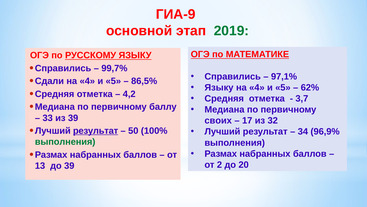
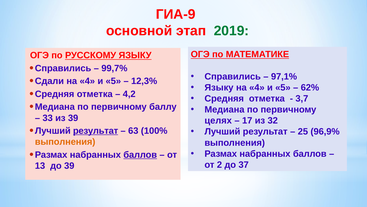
86,5%: 86,5% -> 12,3%
своих: своих -> целях
50: 50 -> 63
34: 34 -> 25
выполнения at (65, 142) colour: green -> orange
баллов at (140, 154) underline: none -> present
20: 20 -> 37
